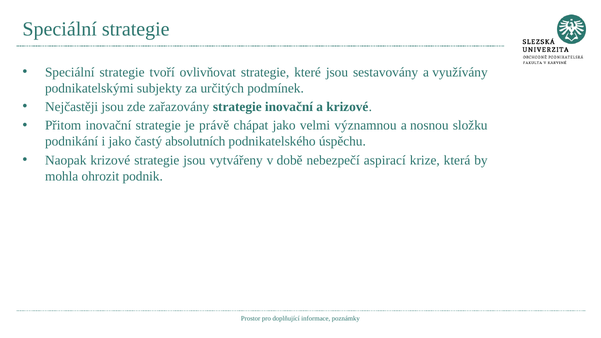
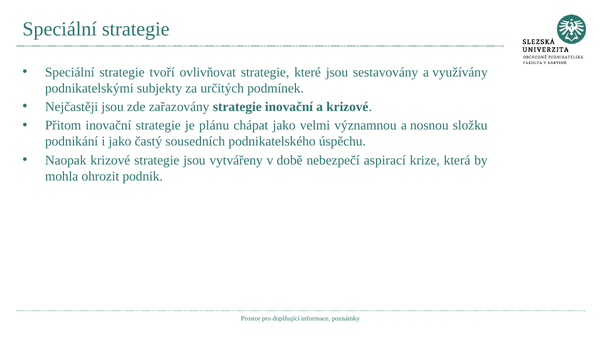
právě: právě -> plánu
absolutních: absolutních -> sousedních
